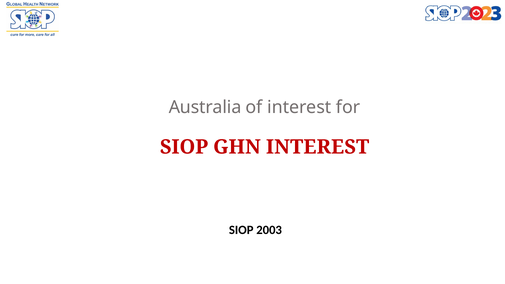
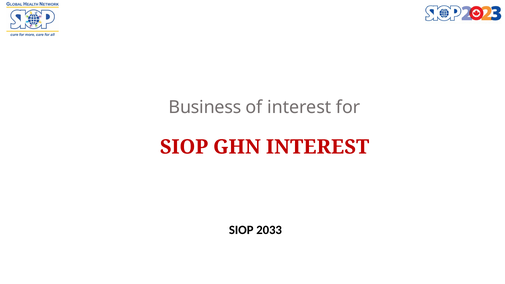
Australia: Australia -> Business
2003: 2003 -> 2033
